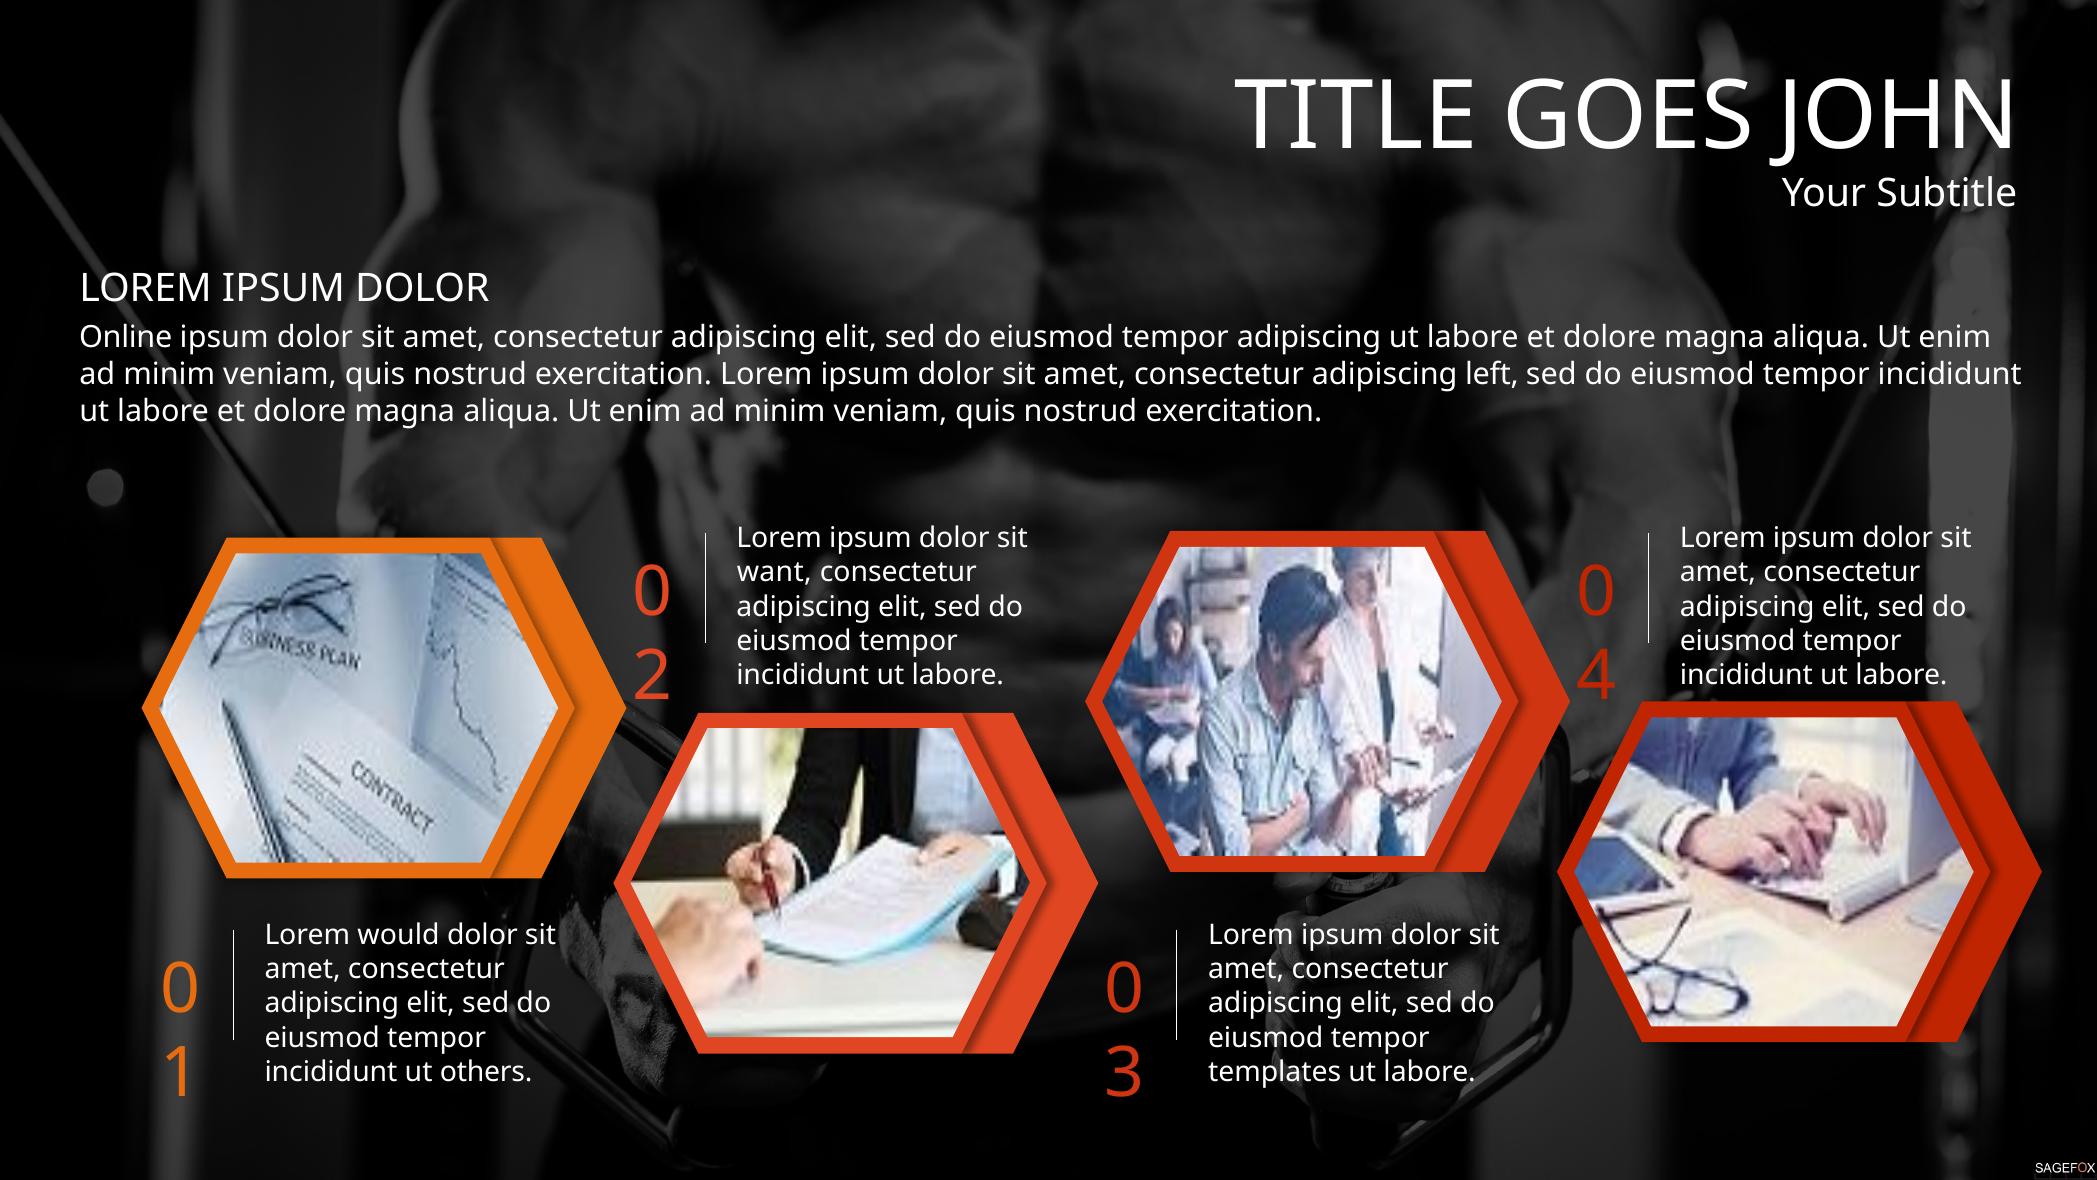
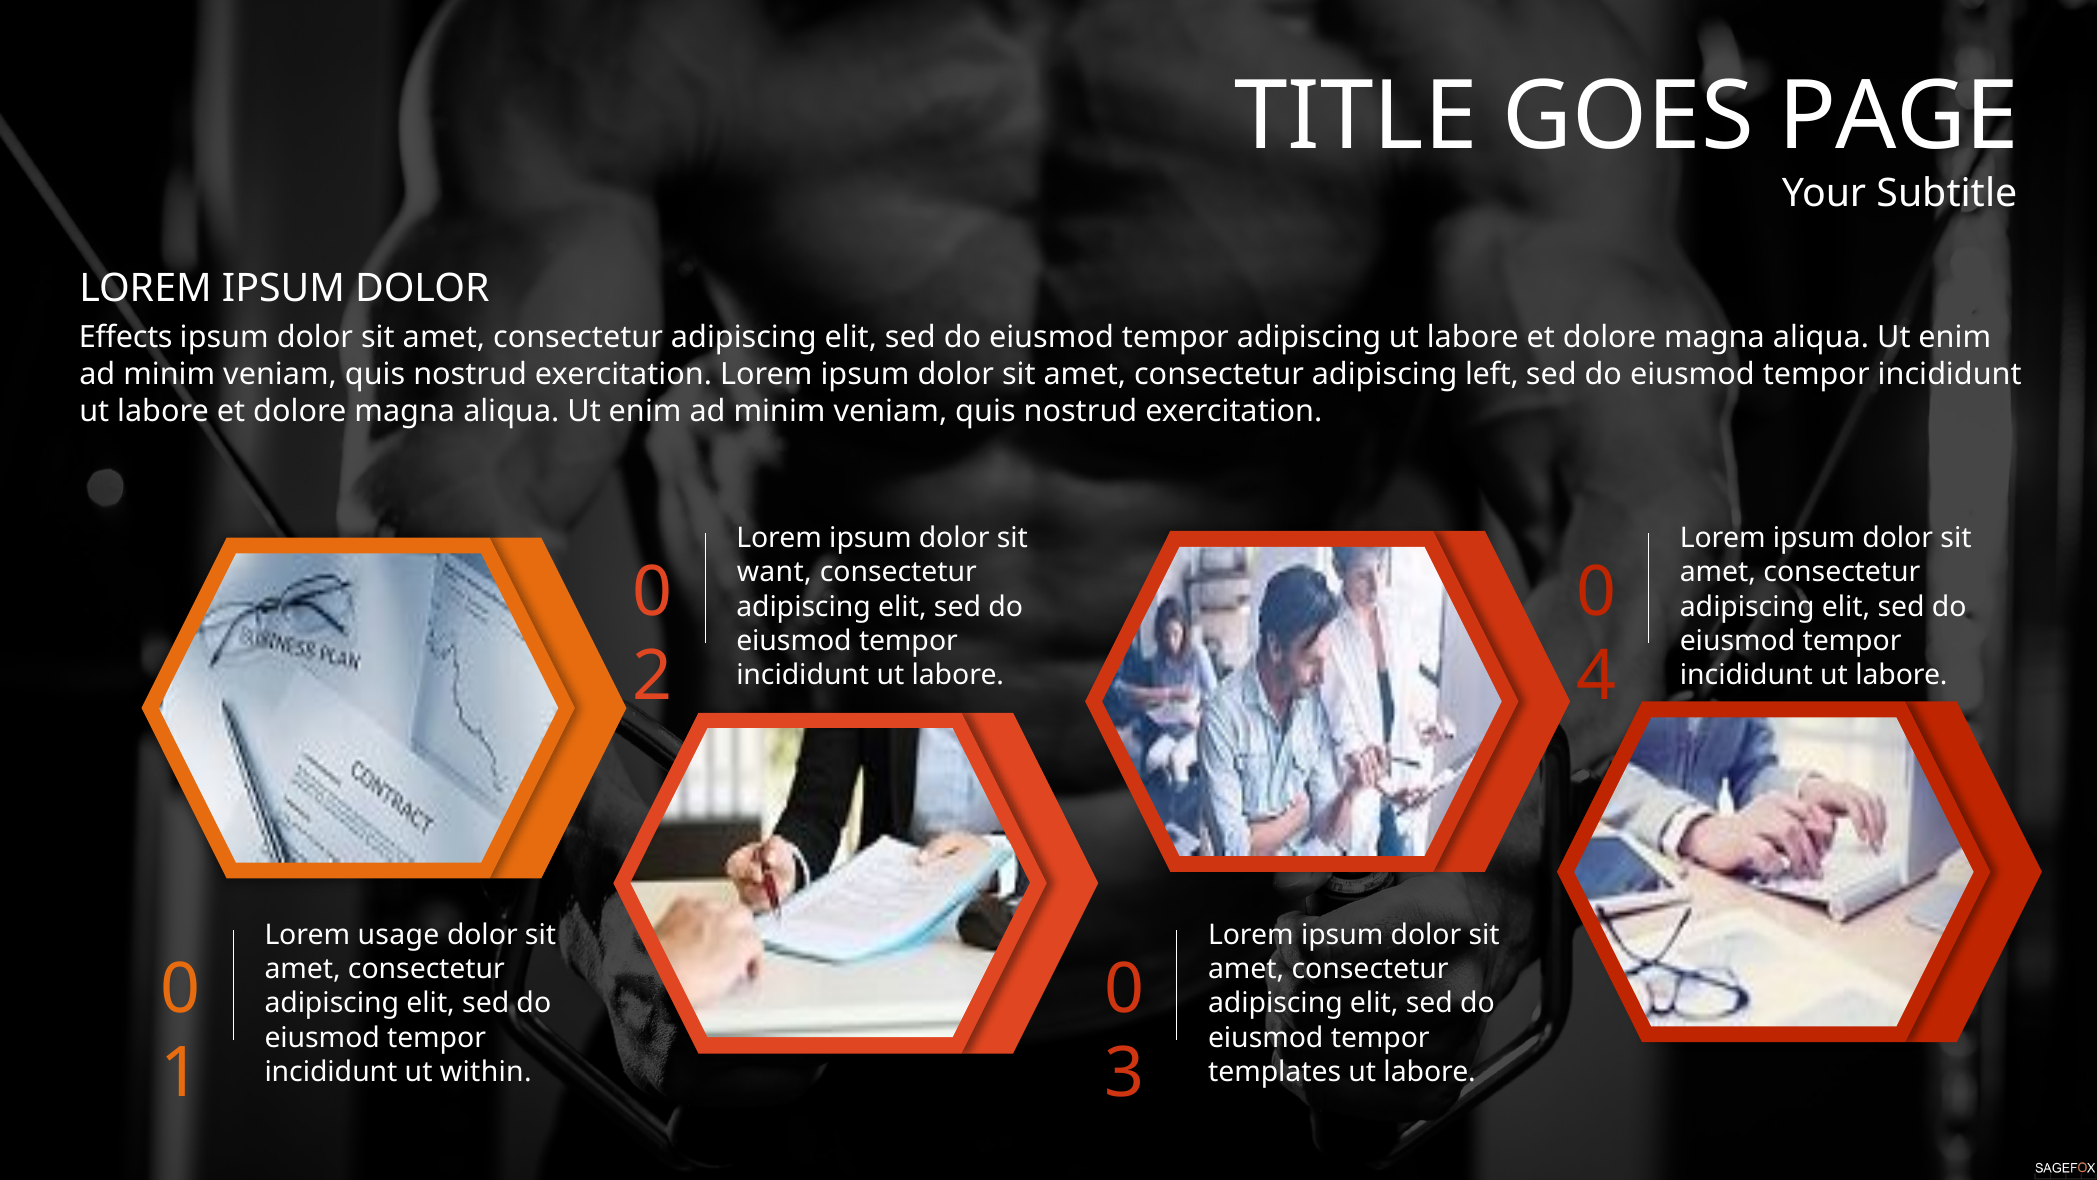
JOHN: JOHN -> PAGE
Online: Online -> Effects
would: would -> usage
others: others -> within
